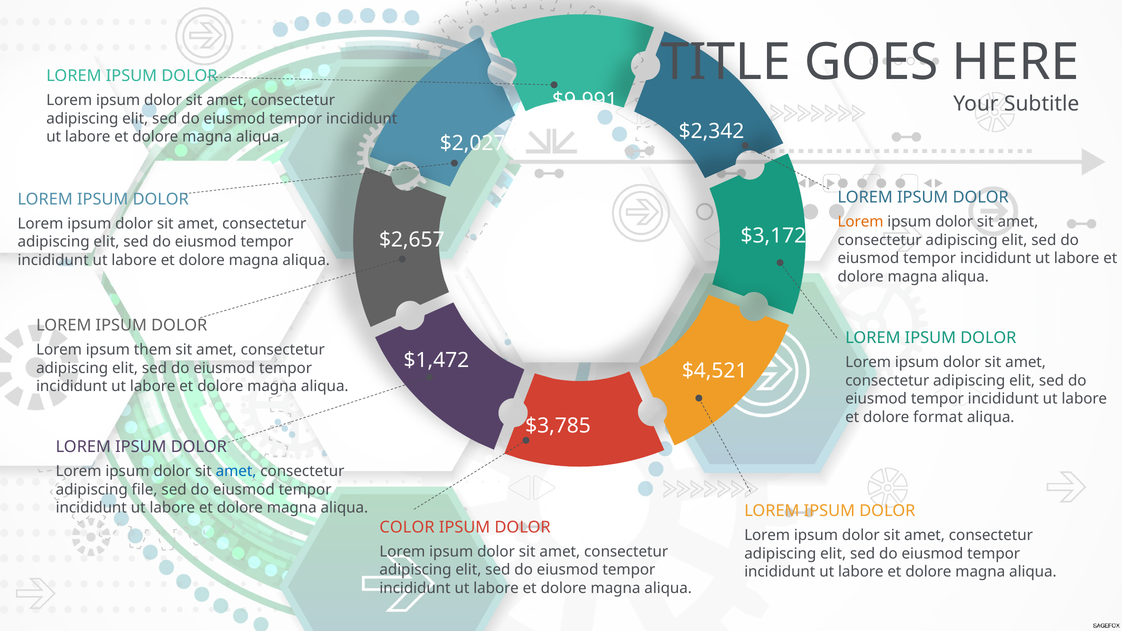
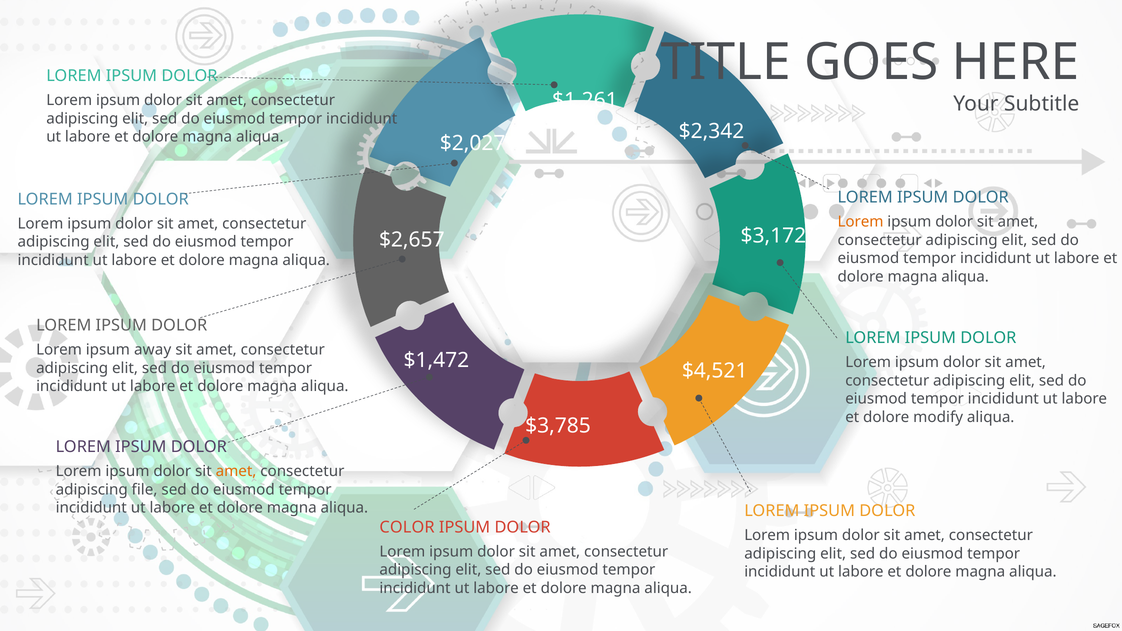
$9,991: $9,991 -> $1,261
them: them -> away
format: format -> modify
amet at (236, 472) colour: blue -> orange
